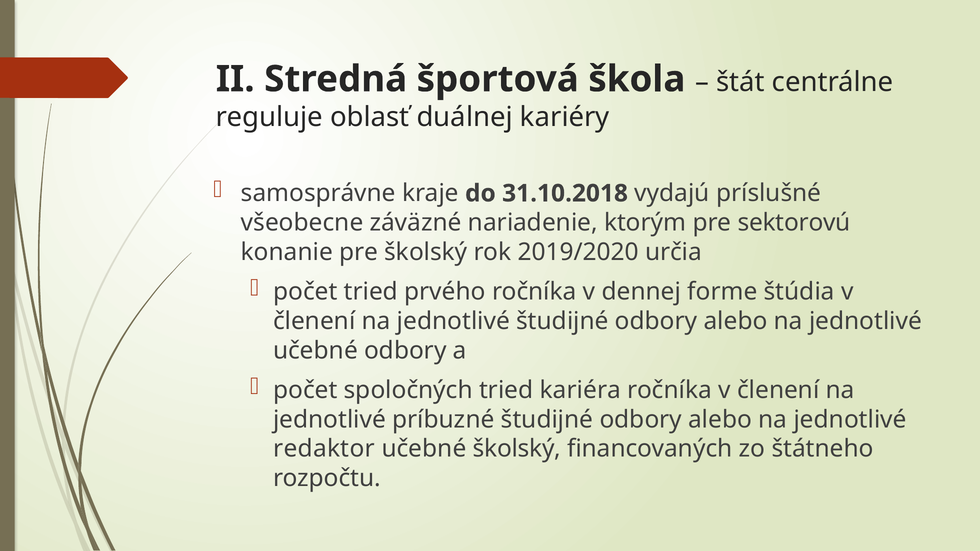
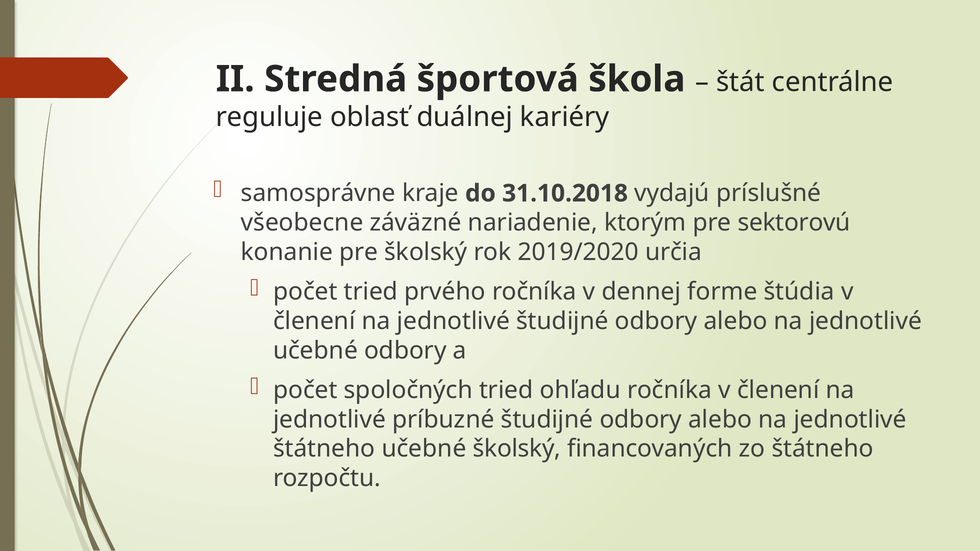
kariéra: kariéra -> ohľadu
redaktor at (324, 449): redaktor -> štátneho
